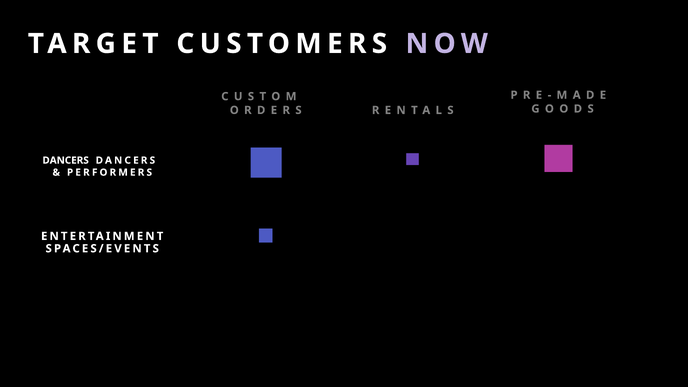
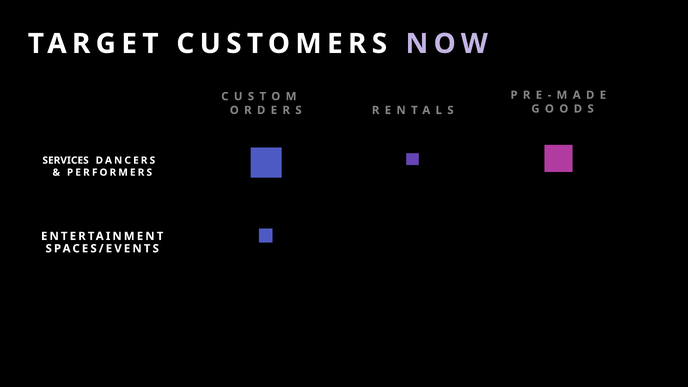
DANCERS at (66, 160): DANCERS -> SERVICES
